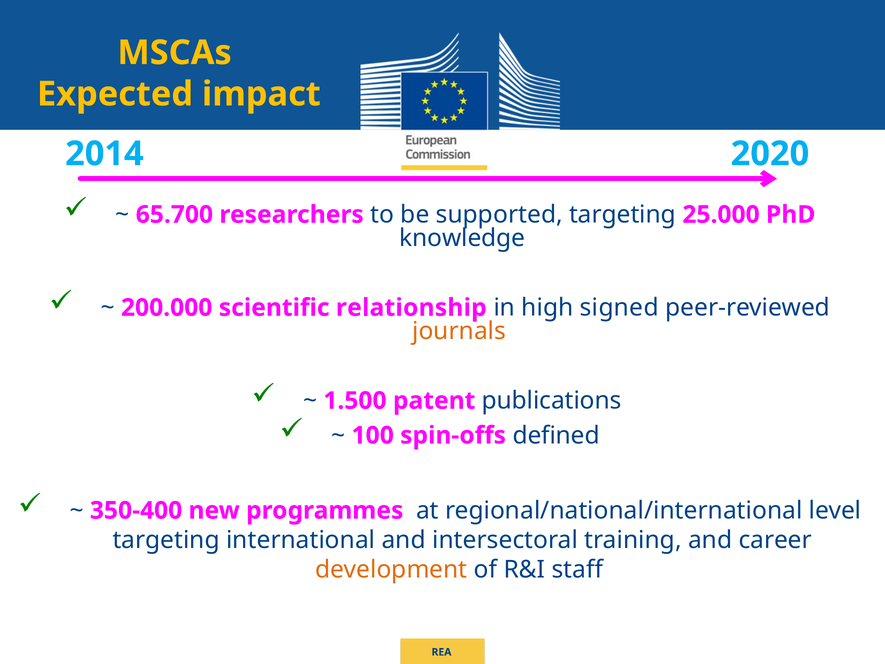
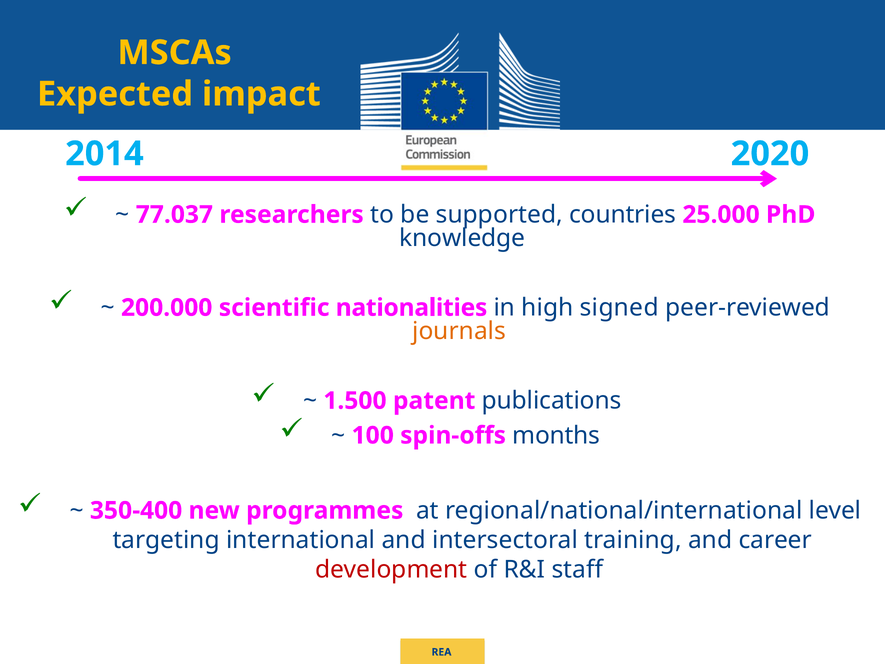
65.700: 65.700 -> 77.037
supported targeting: targeting -> countries
relationship: relationship -> nationalities
defined: defined -> months
development colour: orange -> red
